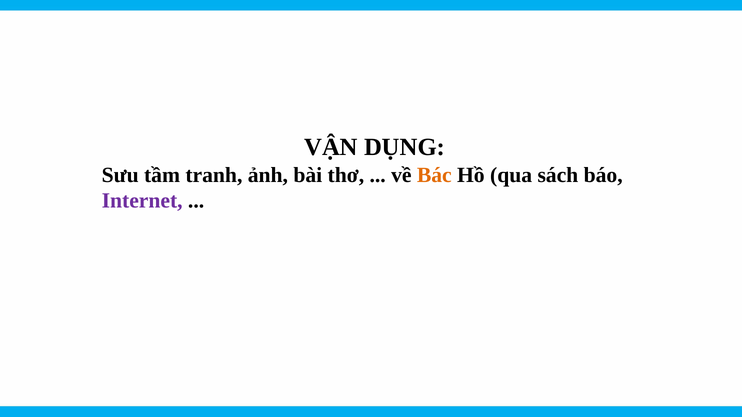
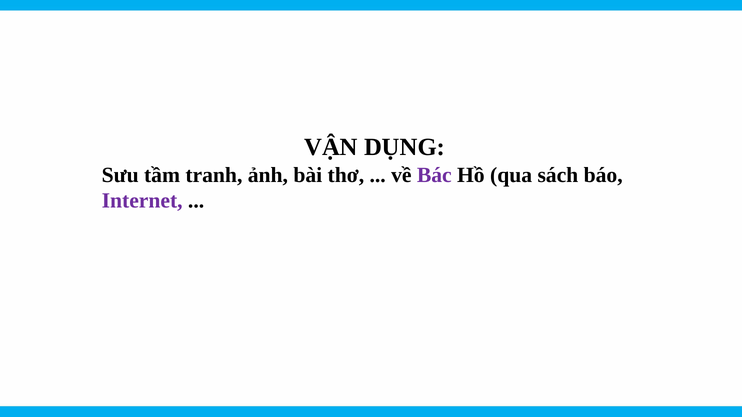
Bác colour: orange -> purple
